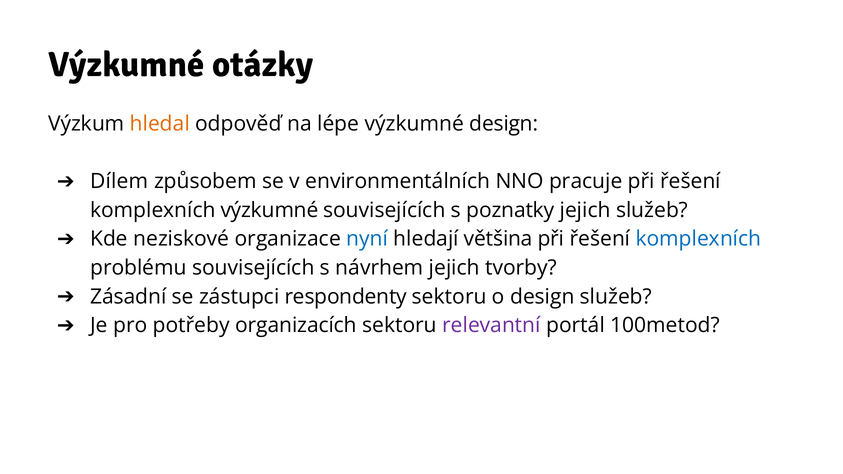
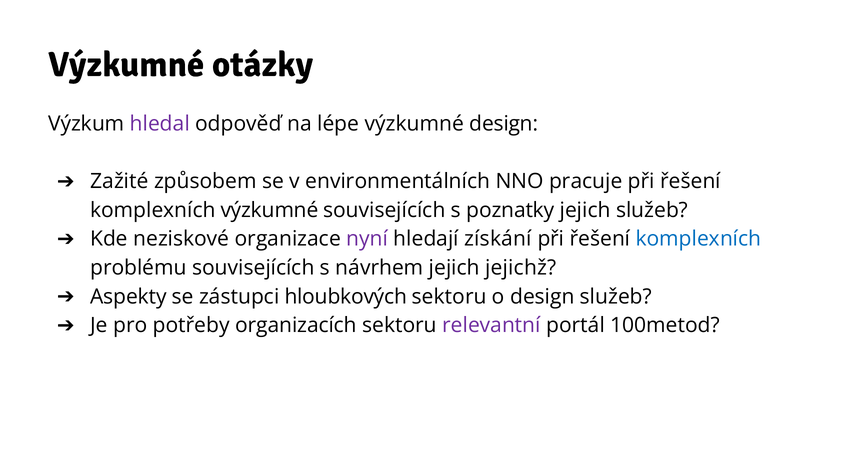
hledal colour: orange -> purple
Dílem: Dílem -> Zažité
nyní colour: blue -> purple
většina: většina -> získání
tvorby: tvorby -> jejichž
Zásadní: Zásadní -> Aspekty
respondenty: respondenty -> hloubkových
